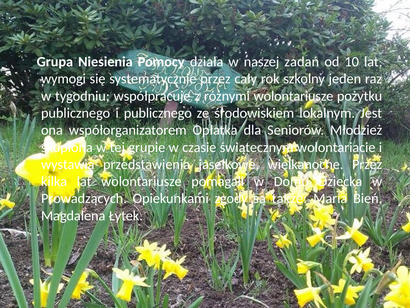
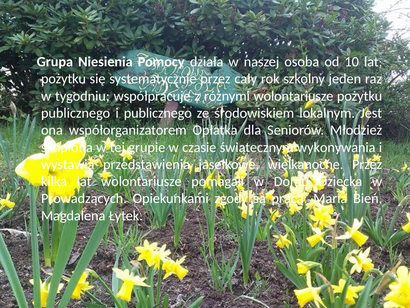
zadań: zadań -> osoba
wymogi at (63, 79): wymogi -> pożytku
wolontariacie: wolontariacie -> wykonywania
także: także -> pracą
